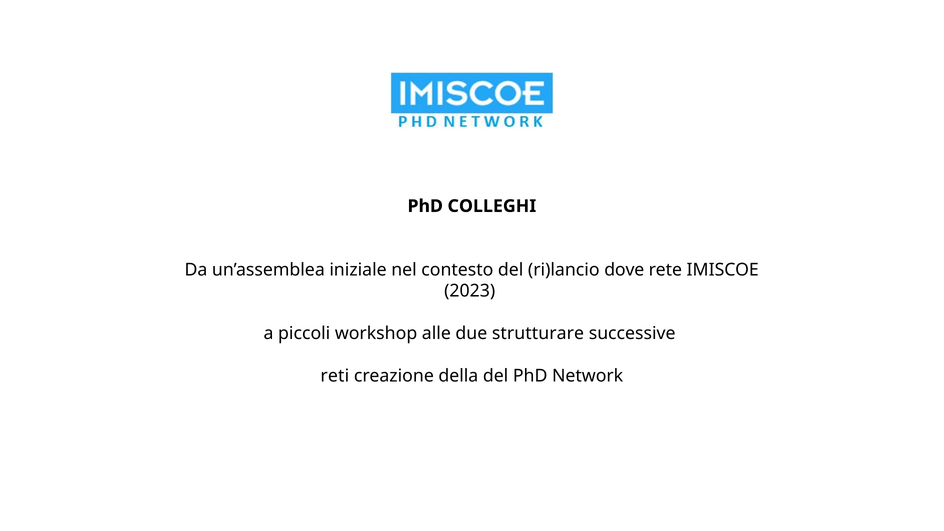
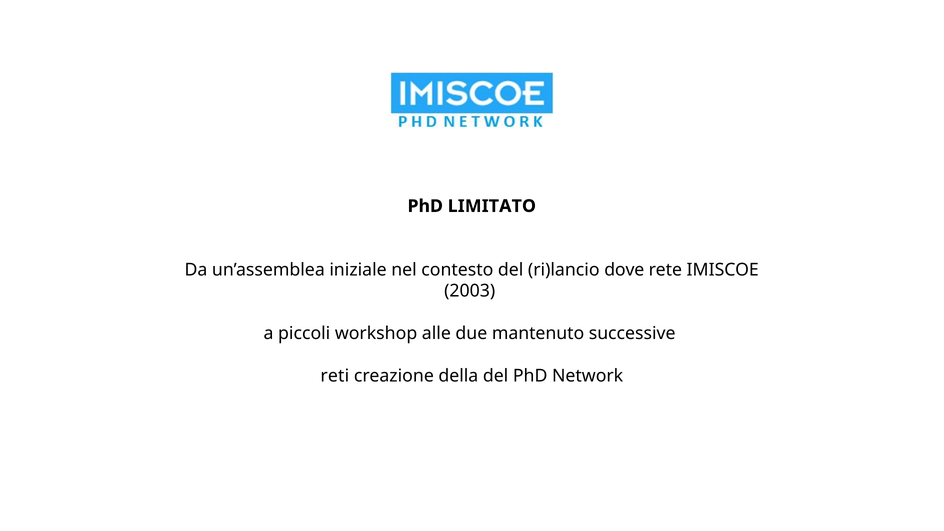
COLLEGHI: COLLEGHI -> LIMITATO
2023: 2023 -> 2003
strutturare: strutturare -> mantenuto
